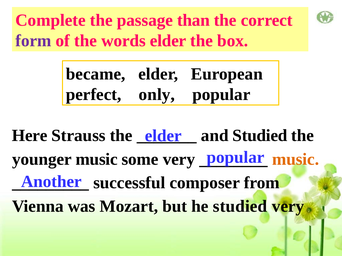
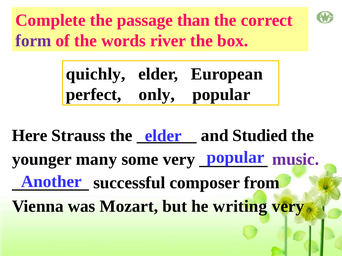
words elder: elder -> river
became: became -> quichly
younger music: music -> many
music at (296, 159) colour: orange -> purple
he studied: studied -> writing
